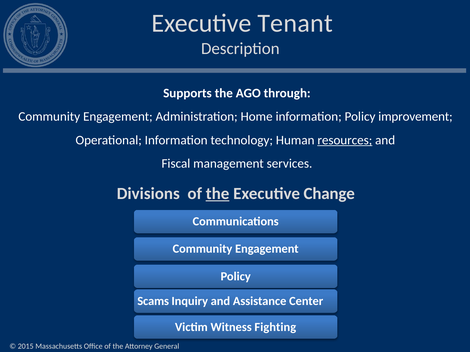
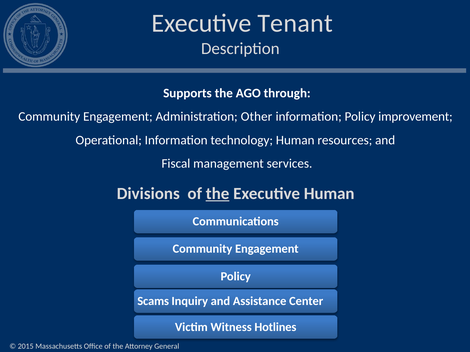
Home: Home -> Other
resources underline: present -> none
Executive Change: Change -> Human
Fighting: Fighting -> Hotlines
